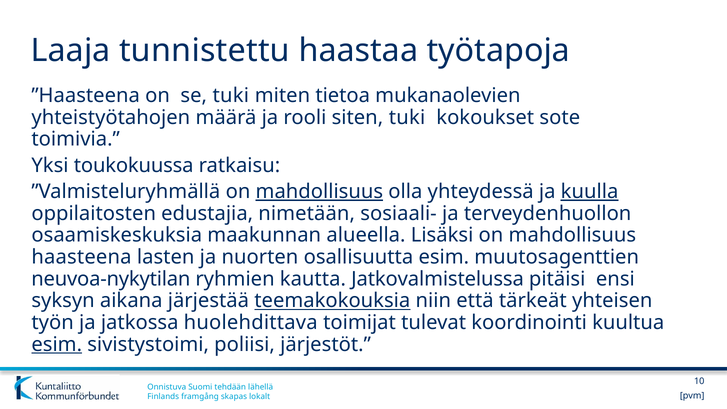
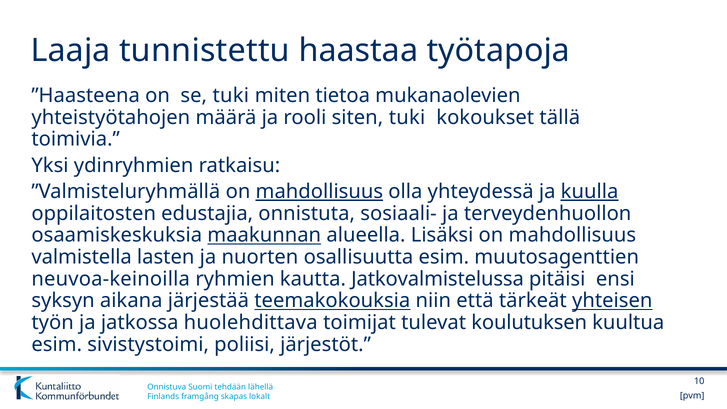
sote: sote -> tällä
toukokuussa: toukokuussa -> ydinryhmien
nimetään: nimetään -> onnistuta
maakunnan underline: none -> present
haasteena: haasteena -> valmistella
neuvoa-nykytilan: neuvoa-nykytilan -> neuvoa-keinoilla
yhteisen underline: none -> present
koordinointi: koordinointi -> koulutuksen
esim at (57, 344) underline: present -> none
